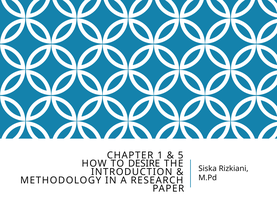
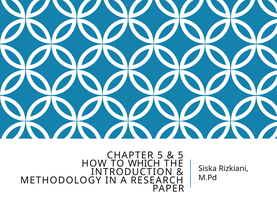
CHAPTER 1: 1 -> 5
DESIRE: DESIRE -> WHICH
